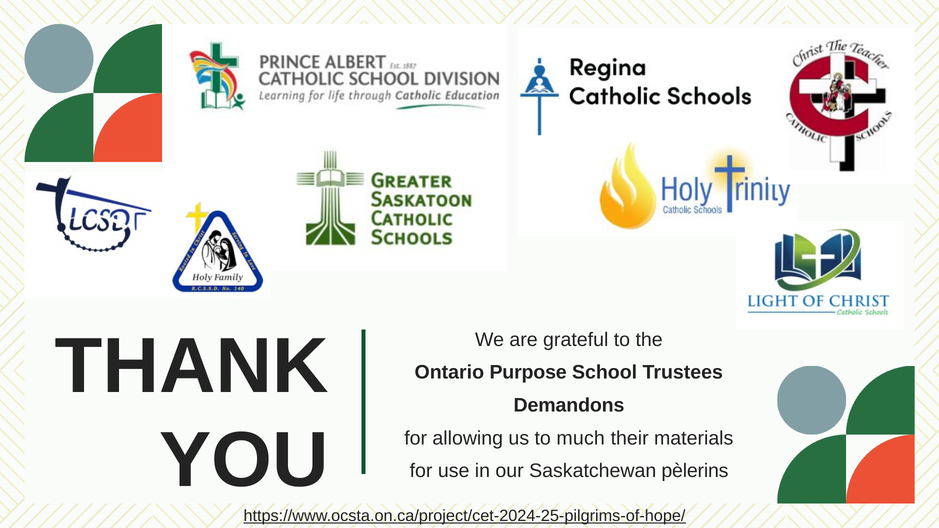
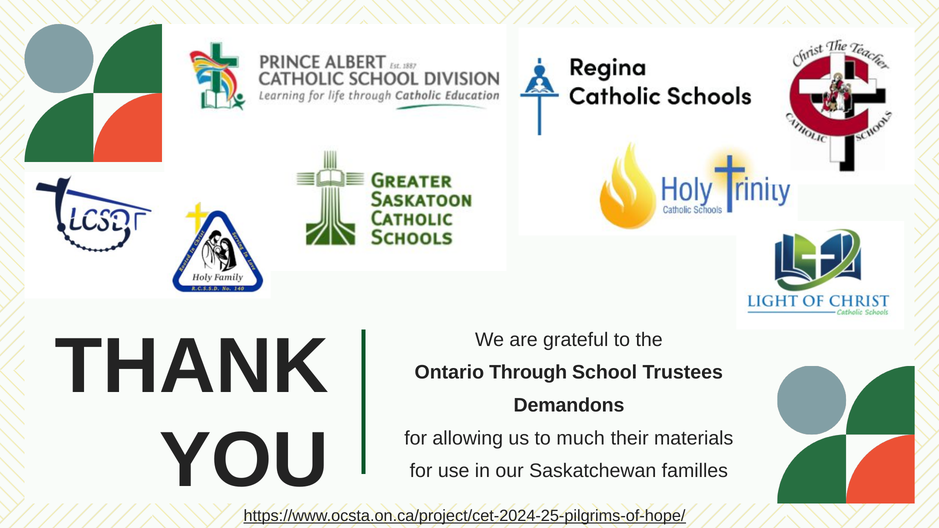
Purpose: Purpose -> Through
pèlerins: pèlerins -> familles
